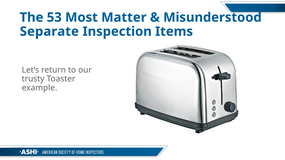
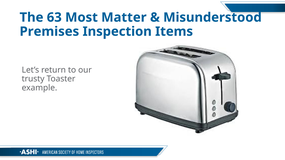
53: 53 -> 63
Separate: Separate -> Premises
